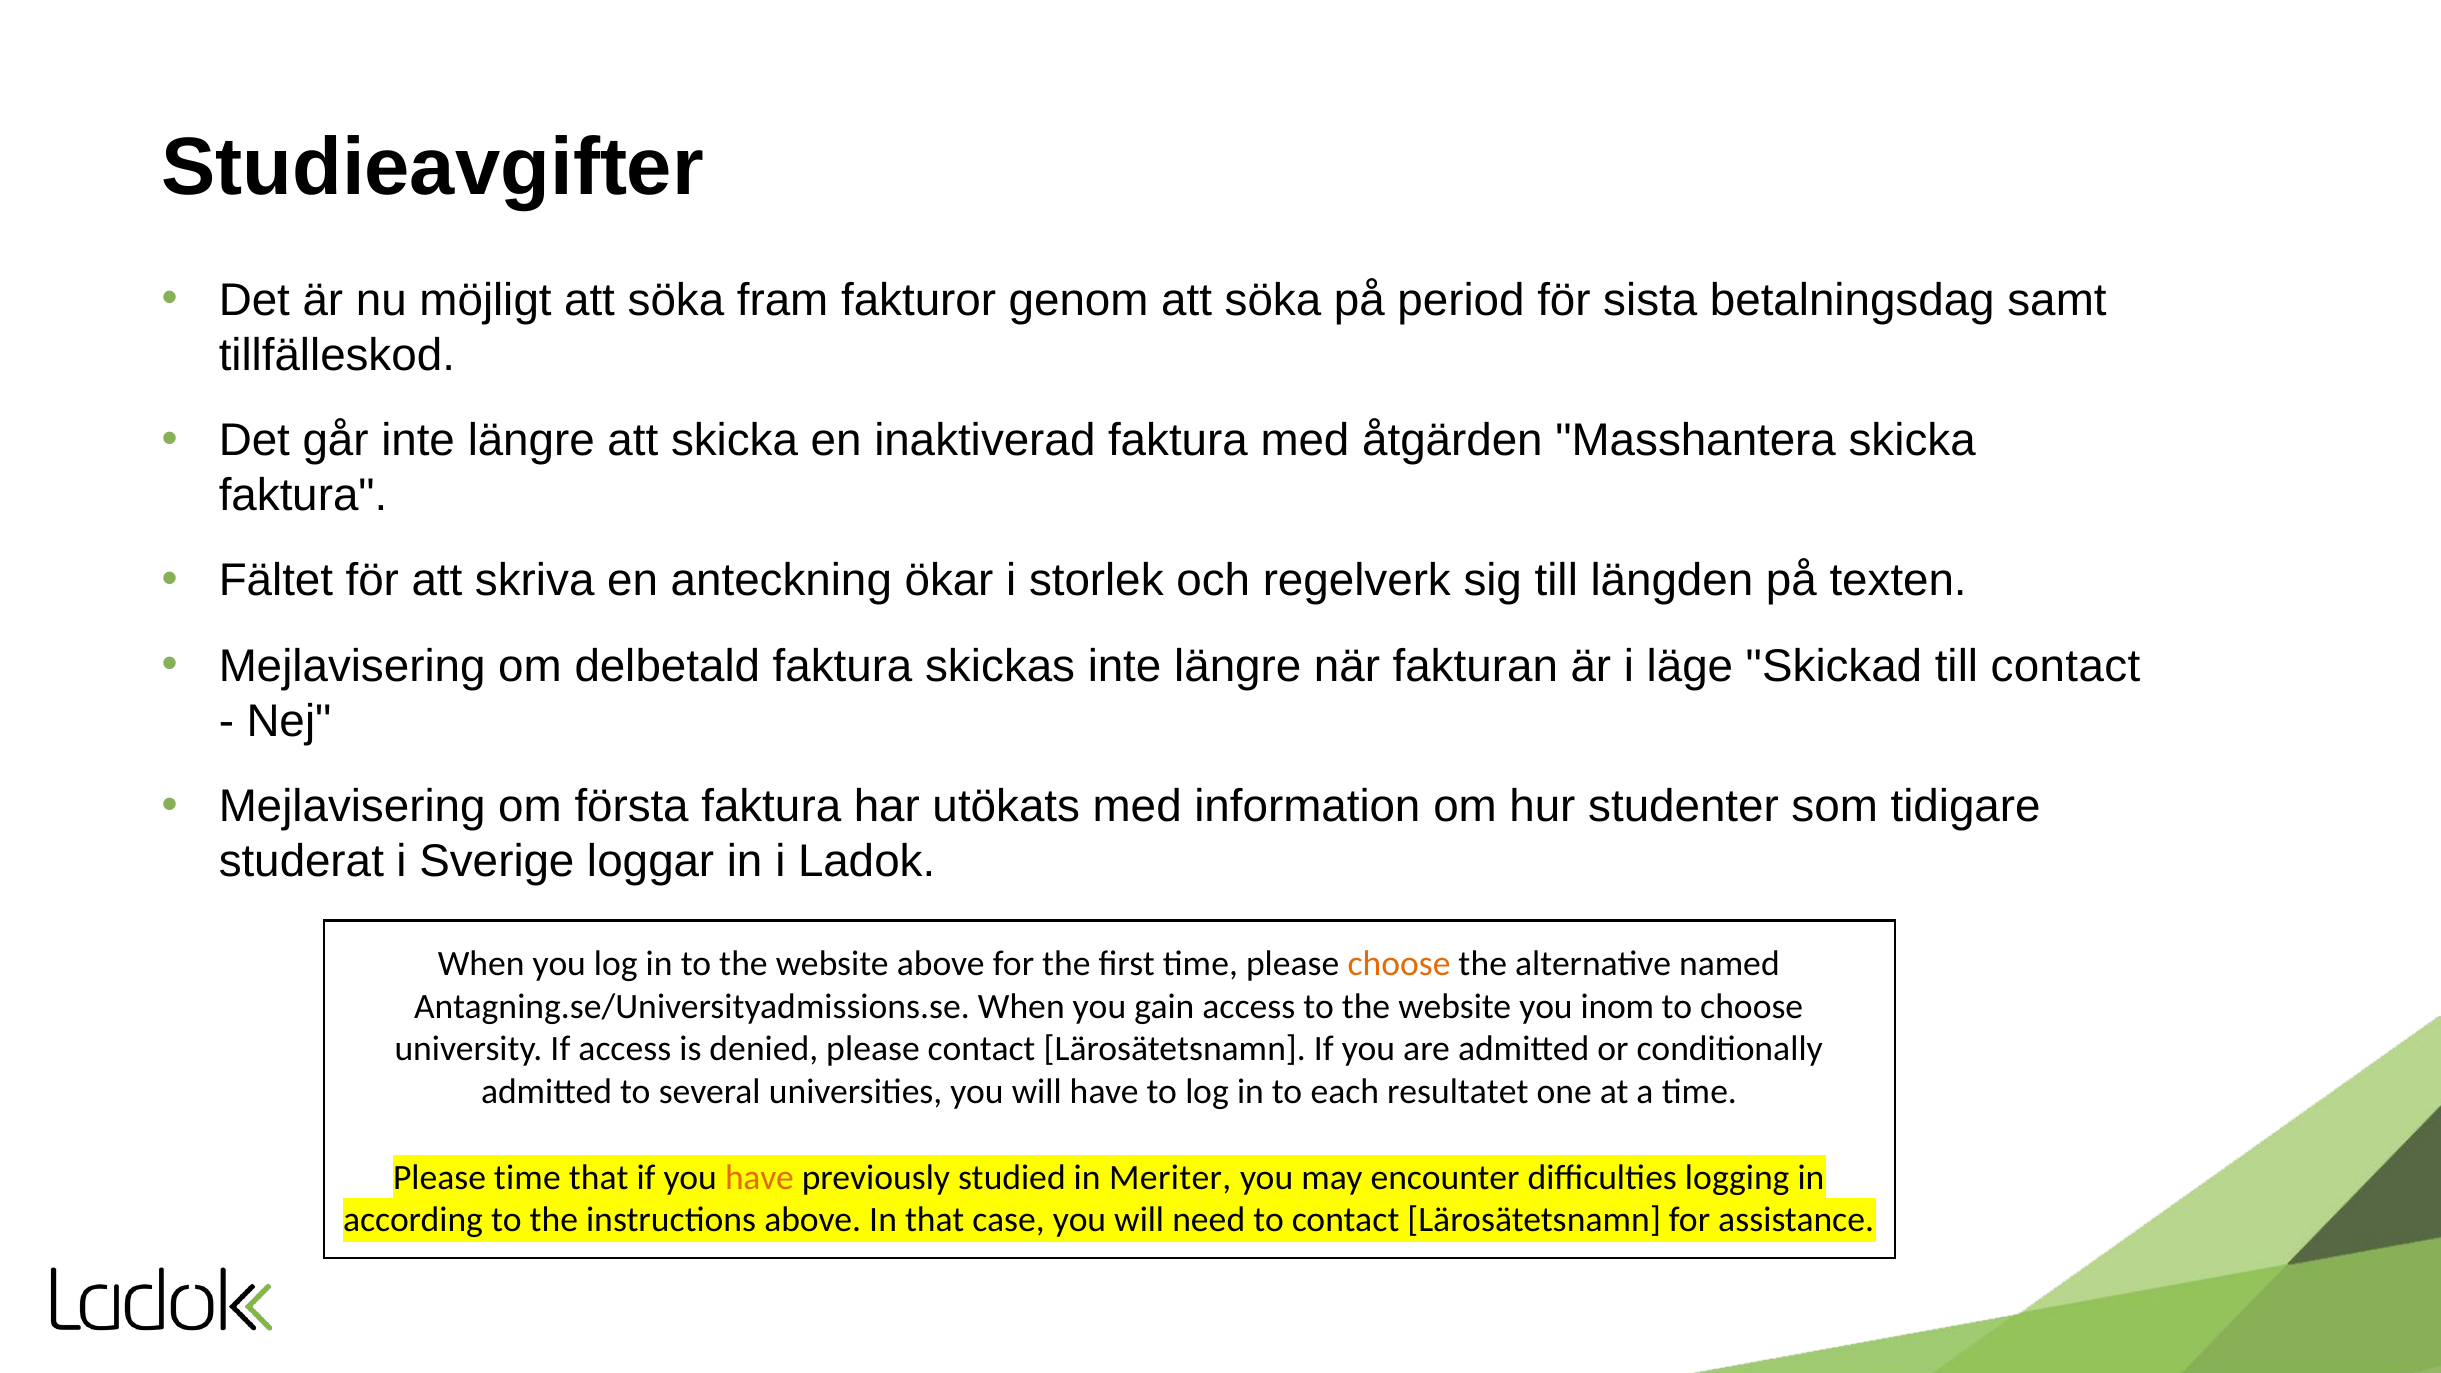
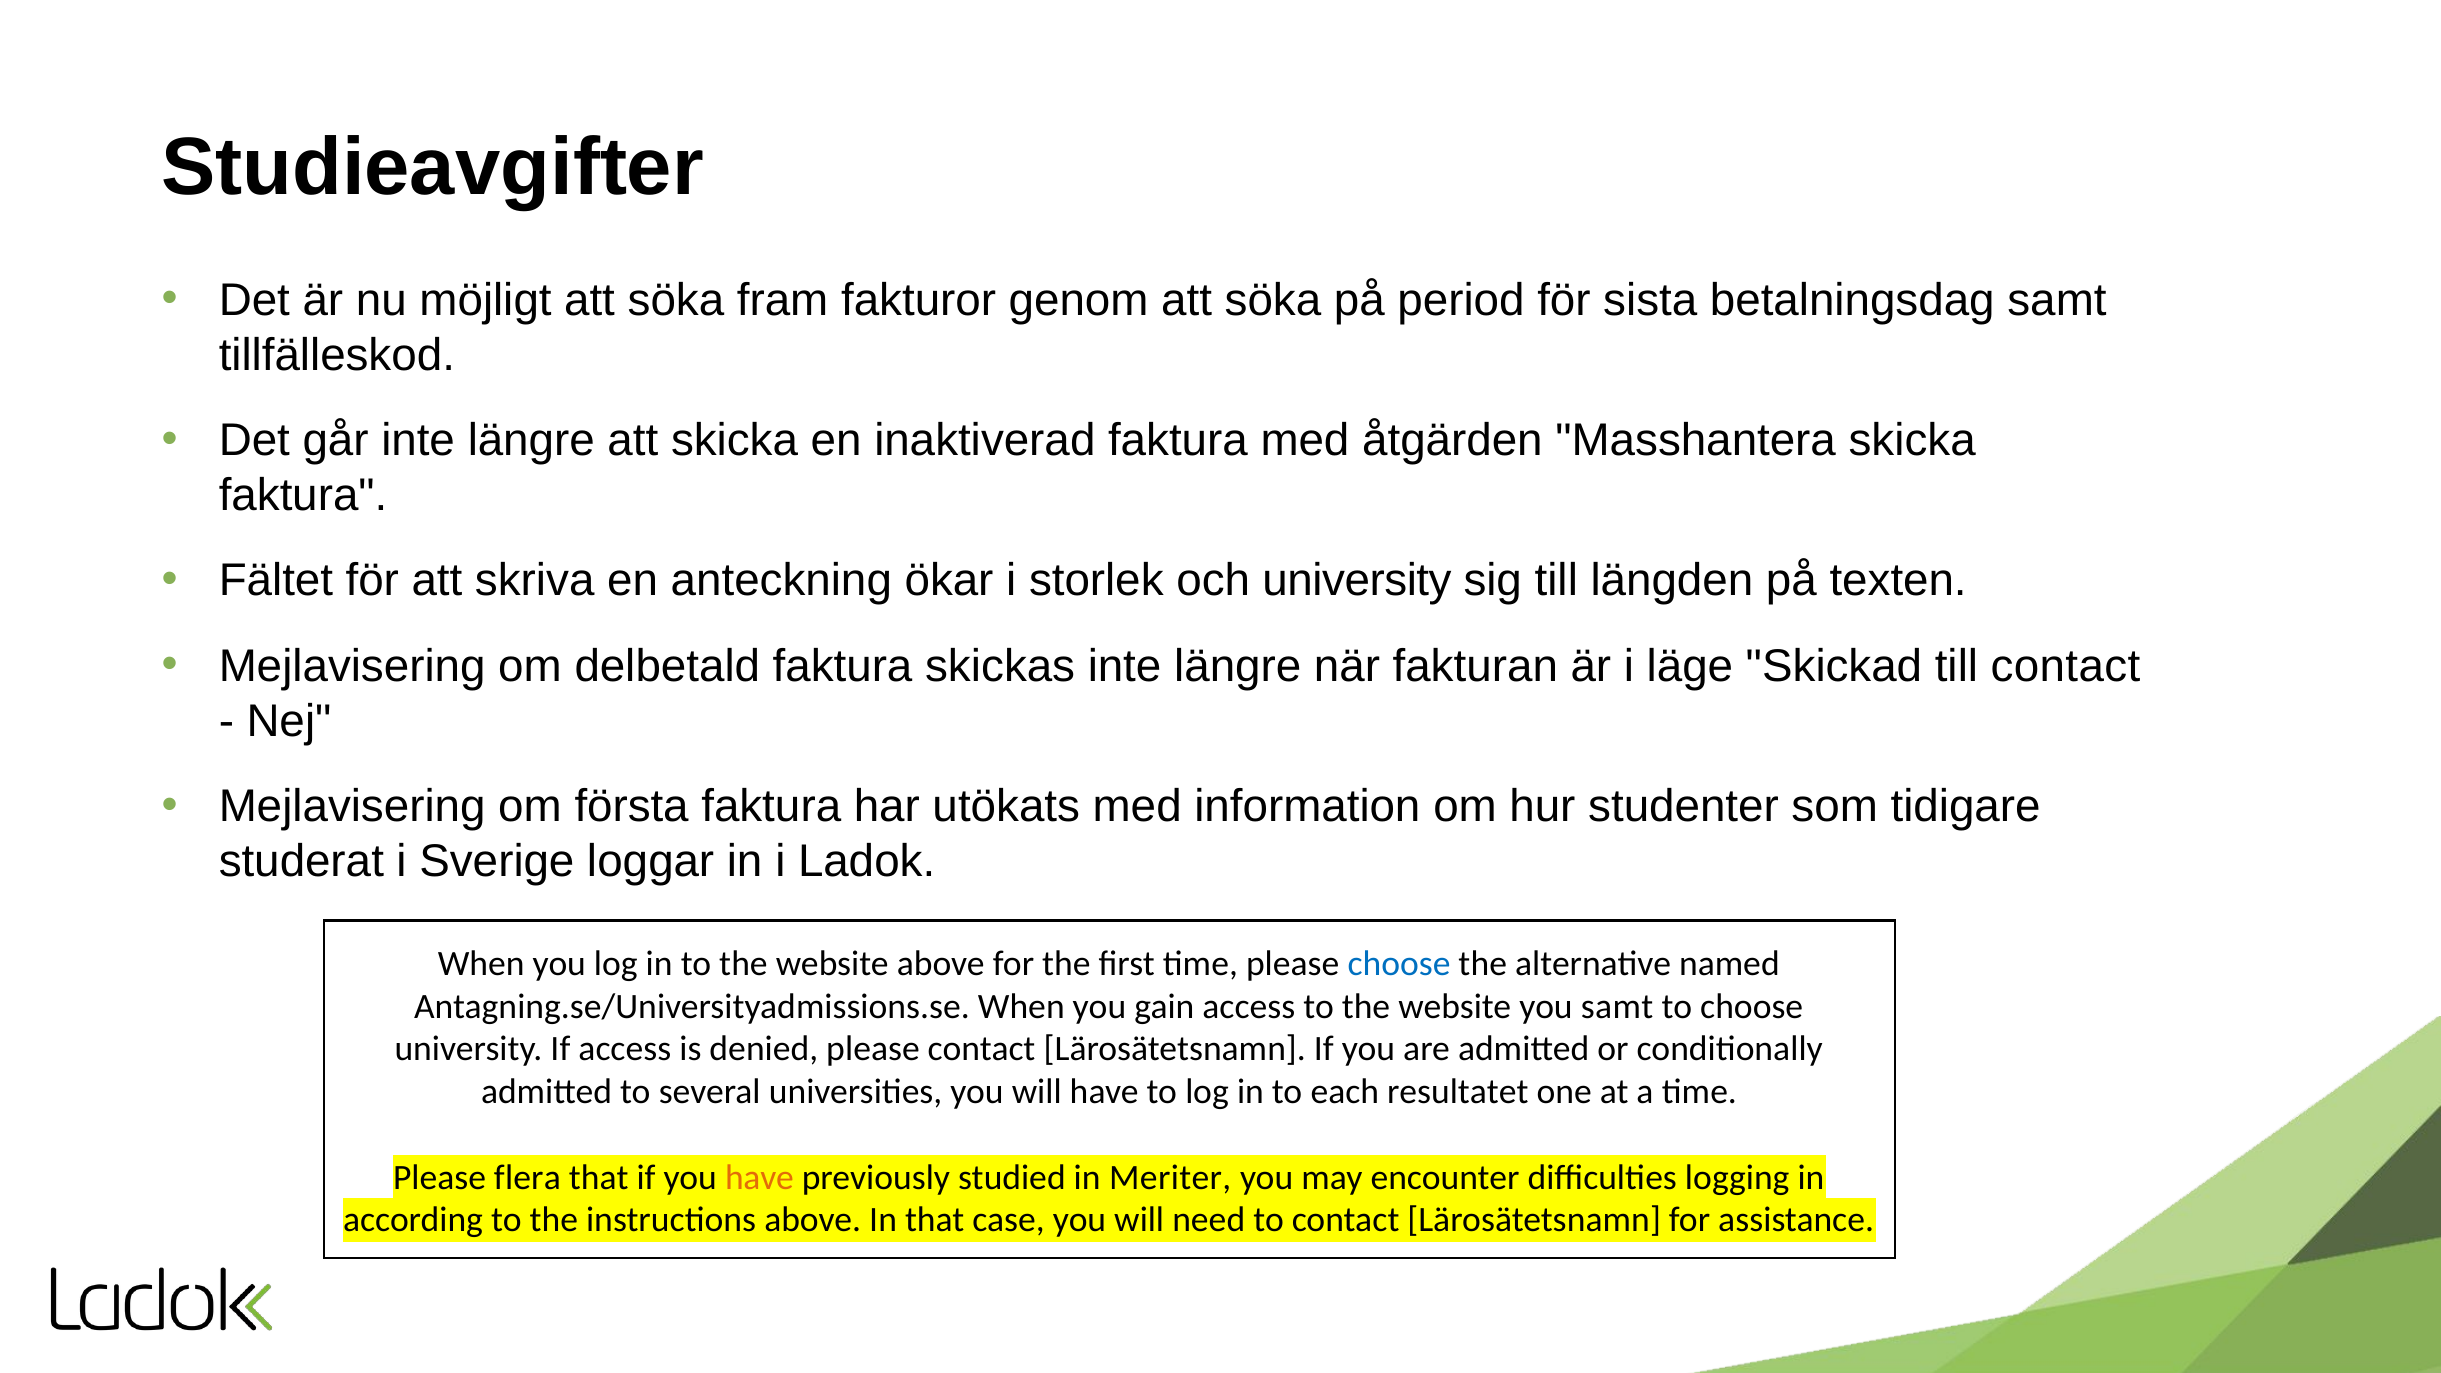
och regelverk: regelverk -> university
choose at (1399, 964) colour: orange -> blue
you inom: inom -> samt
Please time: time -> flera
